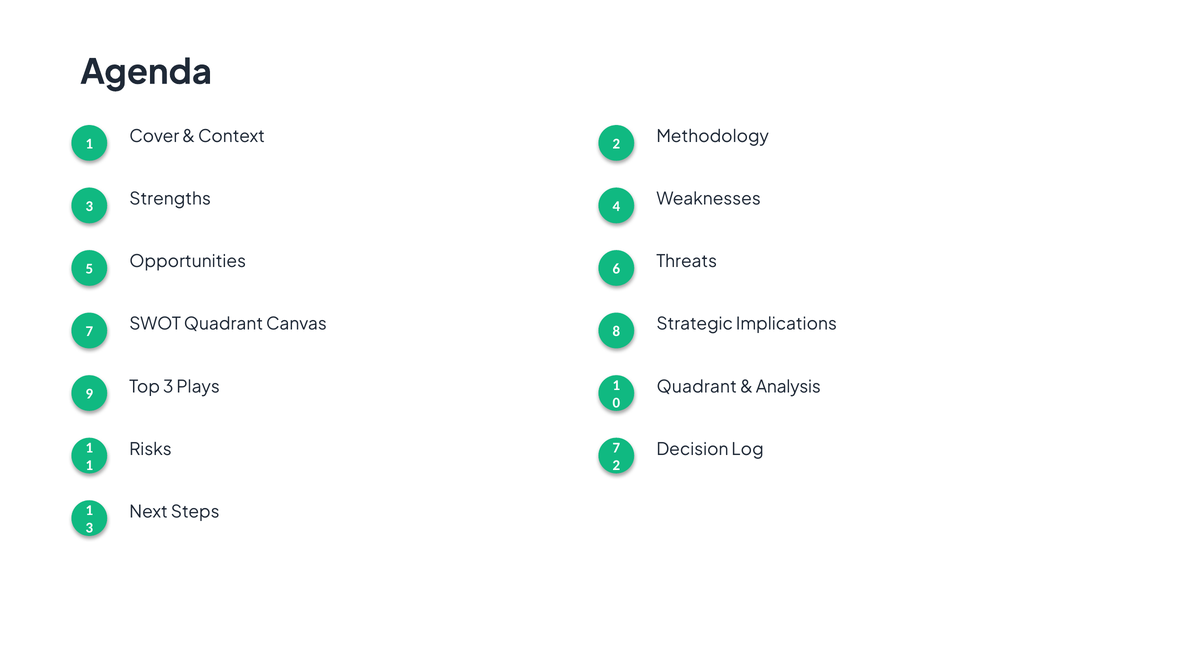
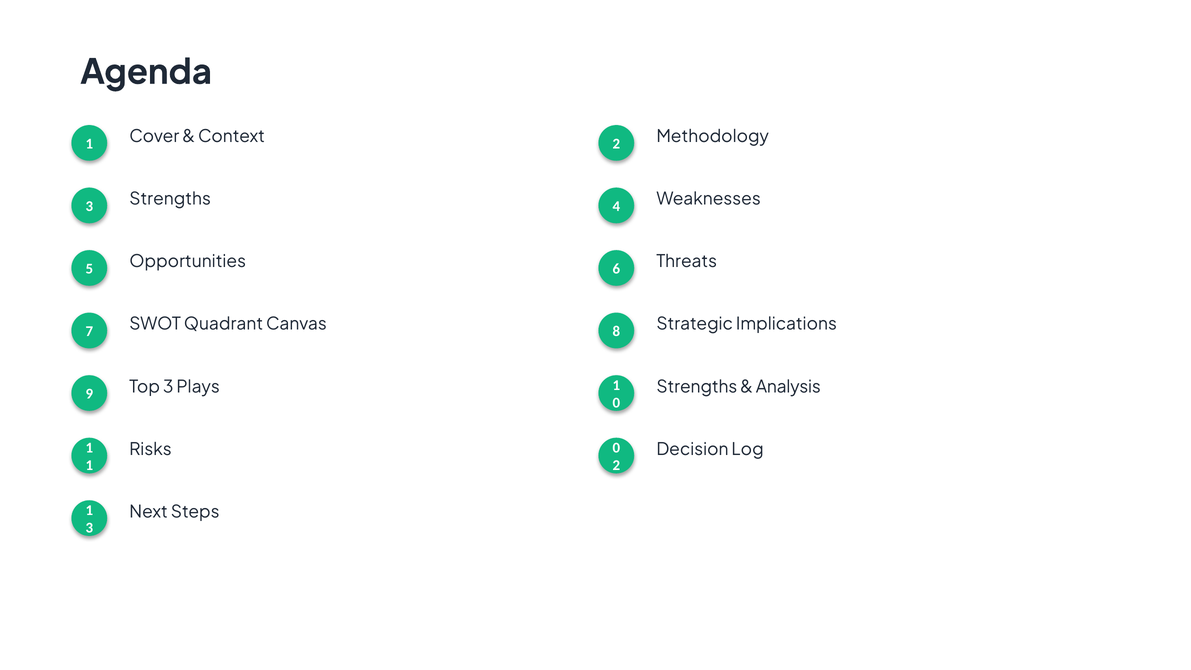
Quadrant at (697, 387): Quadrant -> Strengths
Risks 7: 7 -> 0
